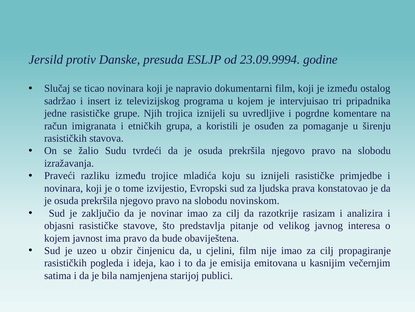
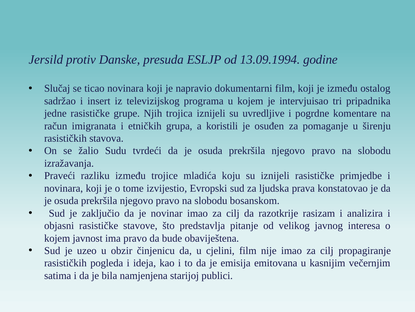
23.09.9994: 23.09.9994 -> 13.09.1994
novinskom: novinskom -> bosanskom
